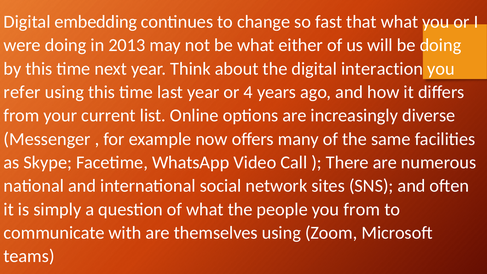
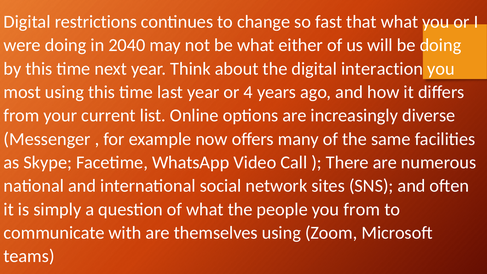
embedding: embedding -> restrictions
2013: 2013 -> 2040
refer: refer -> most
